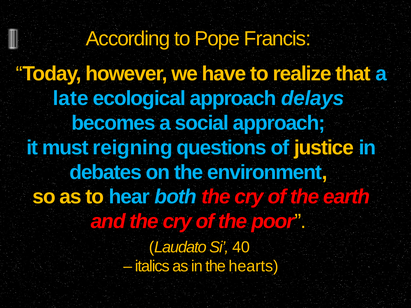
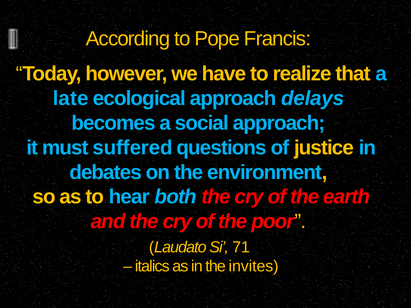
reigning: reigning -> suffered
40: 40 -> 71
hearts: hearts -> invites
